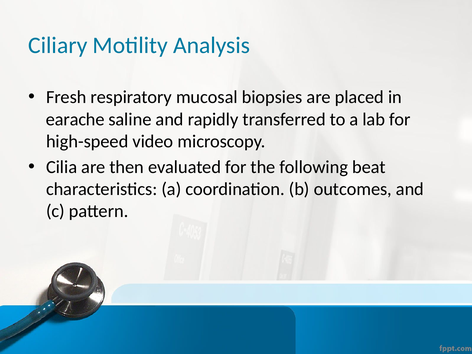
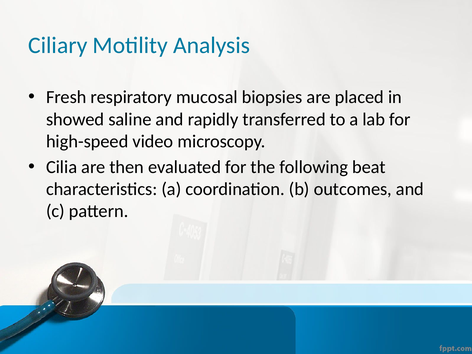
earache: earache -> showed
